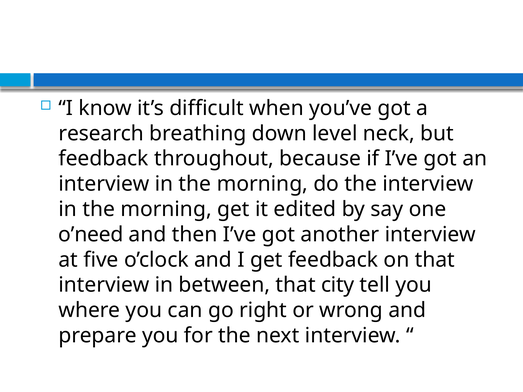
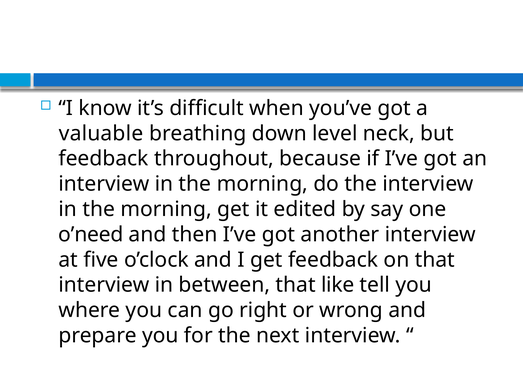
research: research -> valuable
city: city -> like
